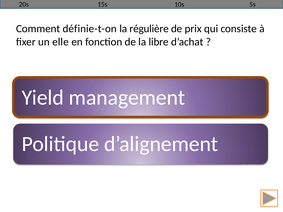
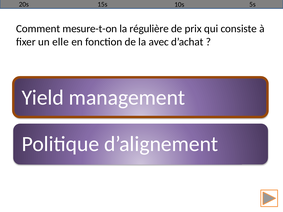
définie-t-on: définie-t-on -> mesure-t-on
libre: libre -> avec
